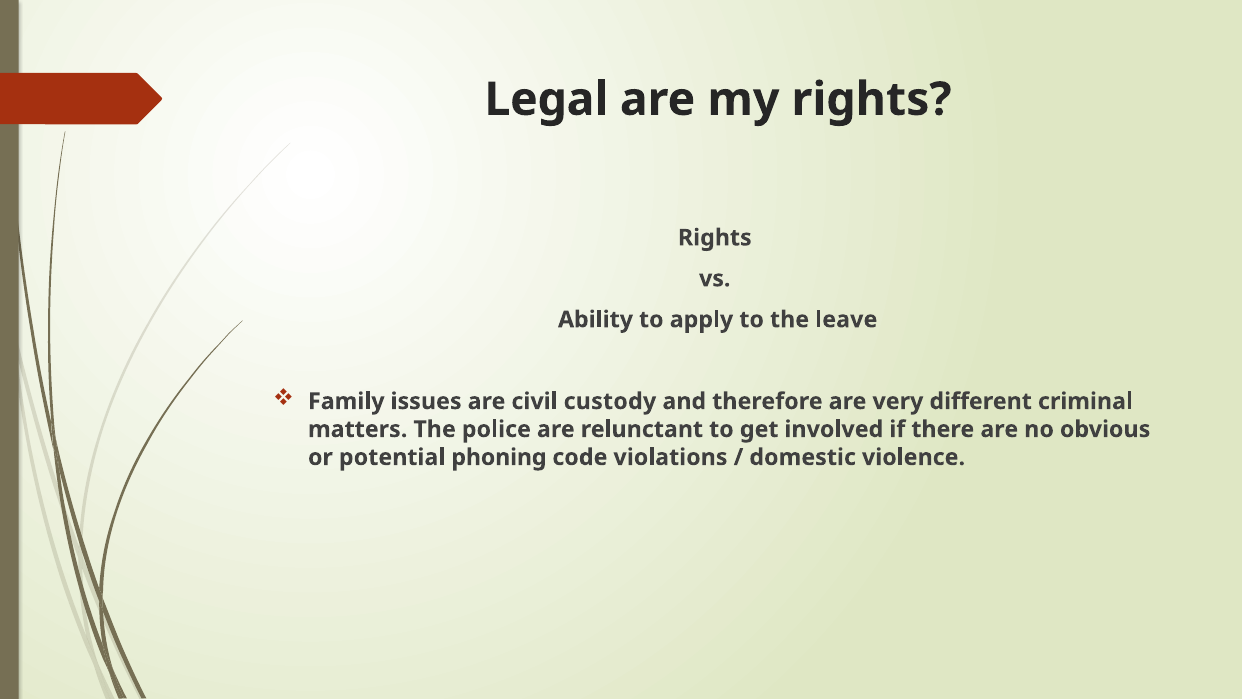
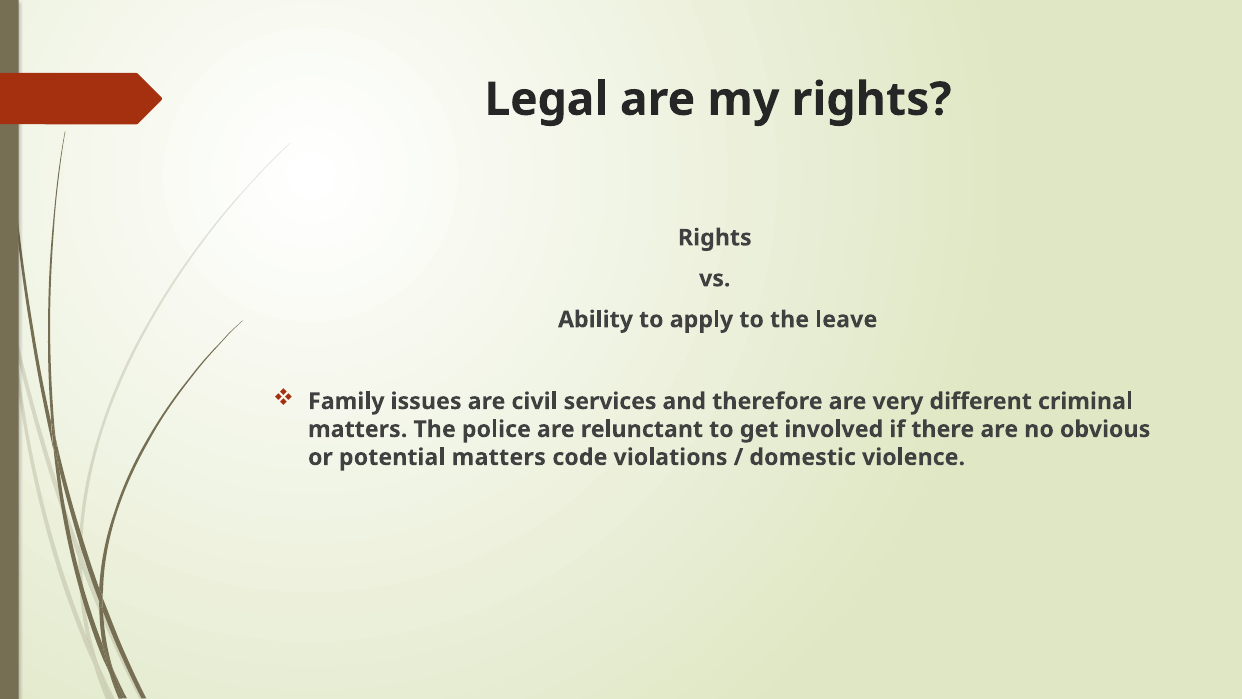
custody: custody -> services
potential phoning: phoning -> matters
